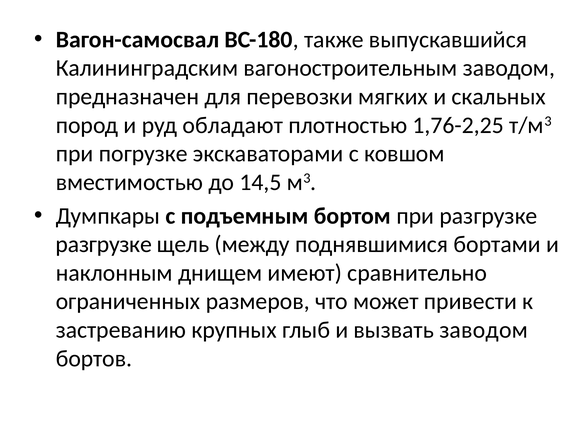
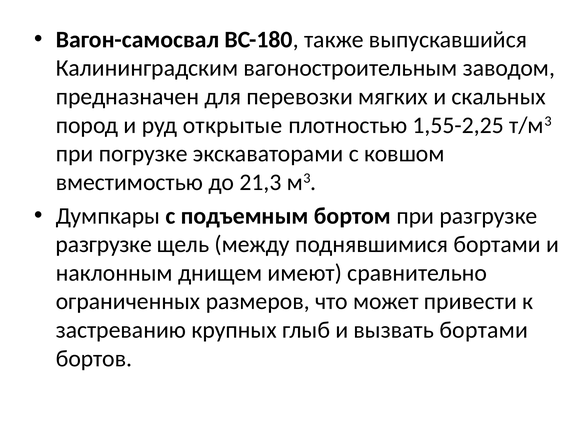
обладают: обладают -> открытые
1,76-2,25: 1,76-2,25 -> 1,55-2,25
14,5: 14,5 -> 21,3
вызвать заводом: заводом -> бортами
